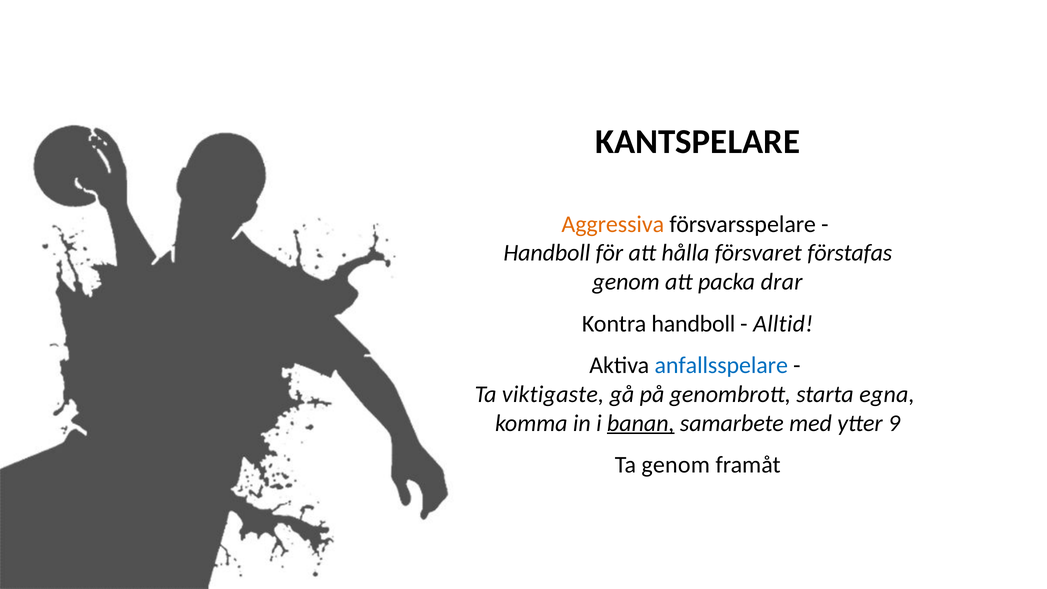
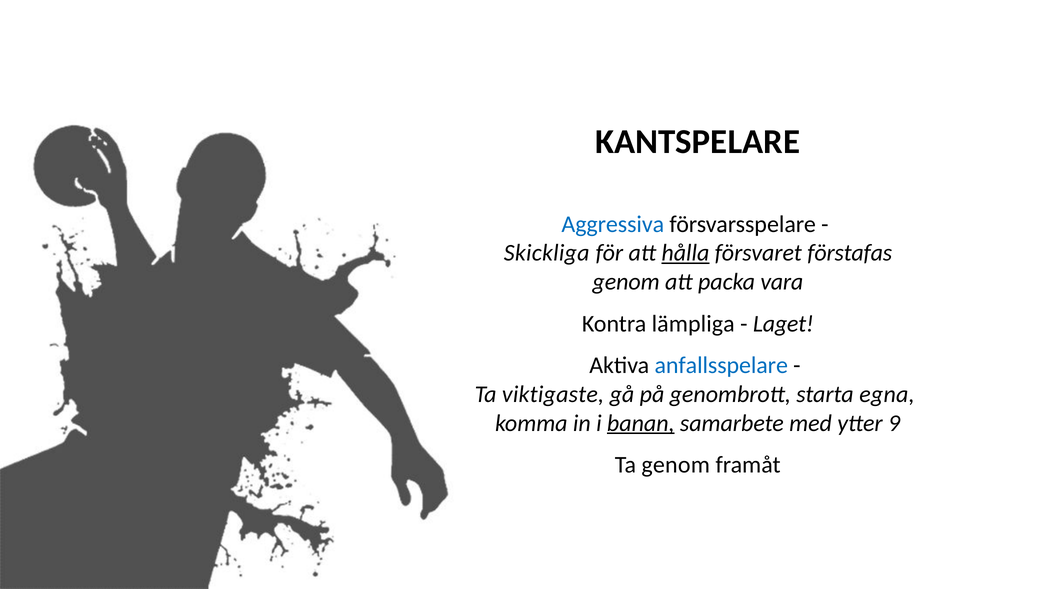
Aggressiva colour: orange -> blue
Handboll at (547, 253): Handboll -> Skickliga
hålla underline: none -> present
drar: drar -> vara
Kontra handboll: handboll -> lämpliga
Alltid: Alltid -> Laget
